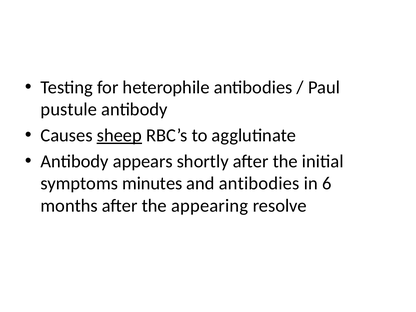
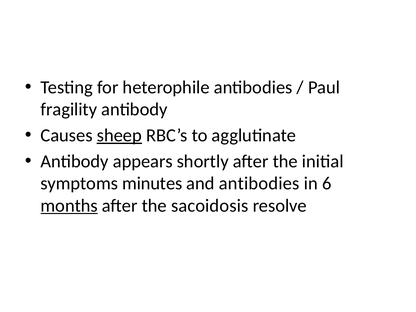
pustule: pustule -> fragility
months underline: none -> present
appearing: appearing -> sacoidosis
